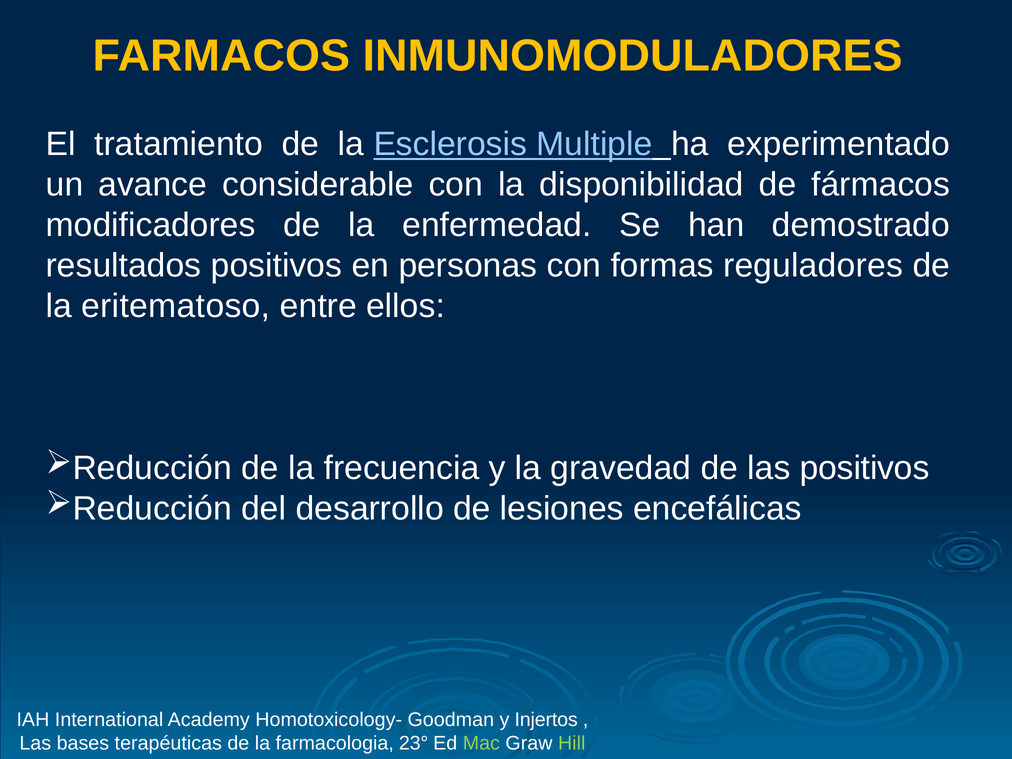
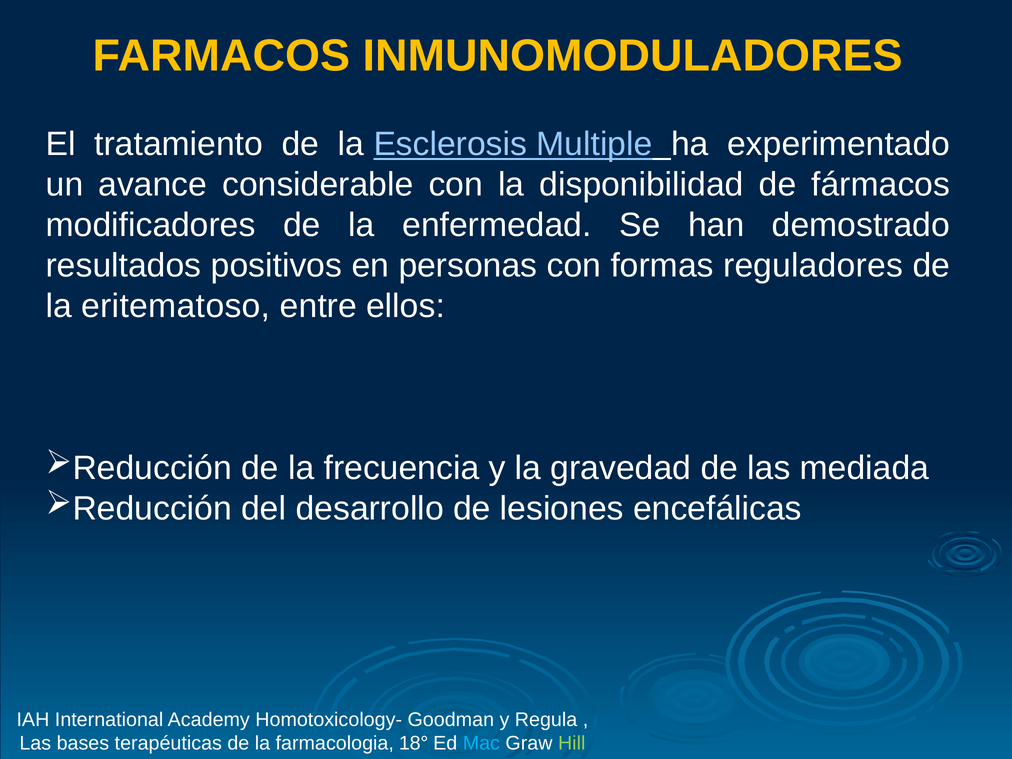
las positivos: positivos -> mediada
Injertos: Injertos -> Regula
23°: 23° -> 18°
Mac colour: light green -> light blue
